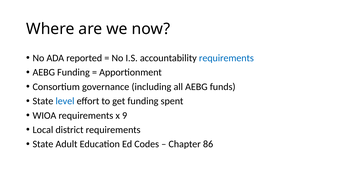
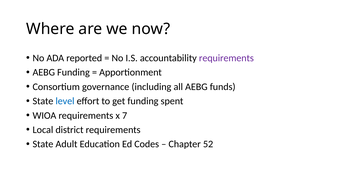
requirements at (226, 58) colour: blue -> purple
9: 9 -> 7
86: 86 -> 52
